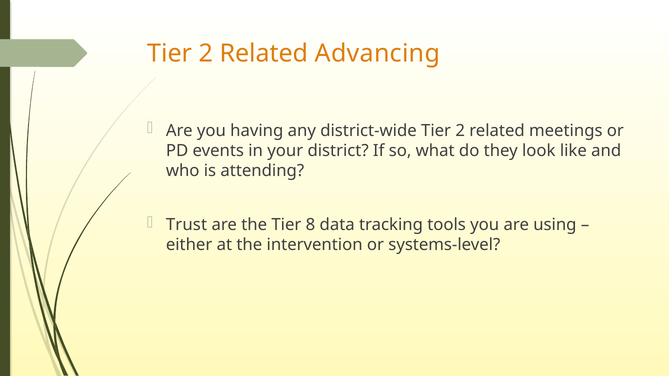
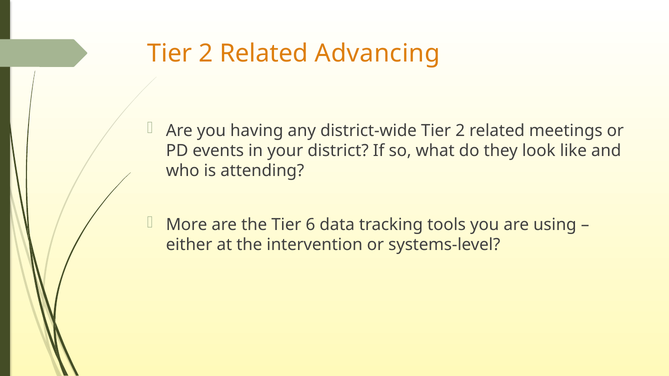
Trust: Trust -> More
8: 8 -> 6
